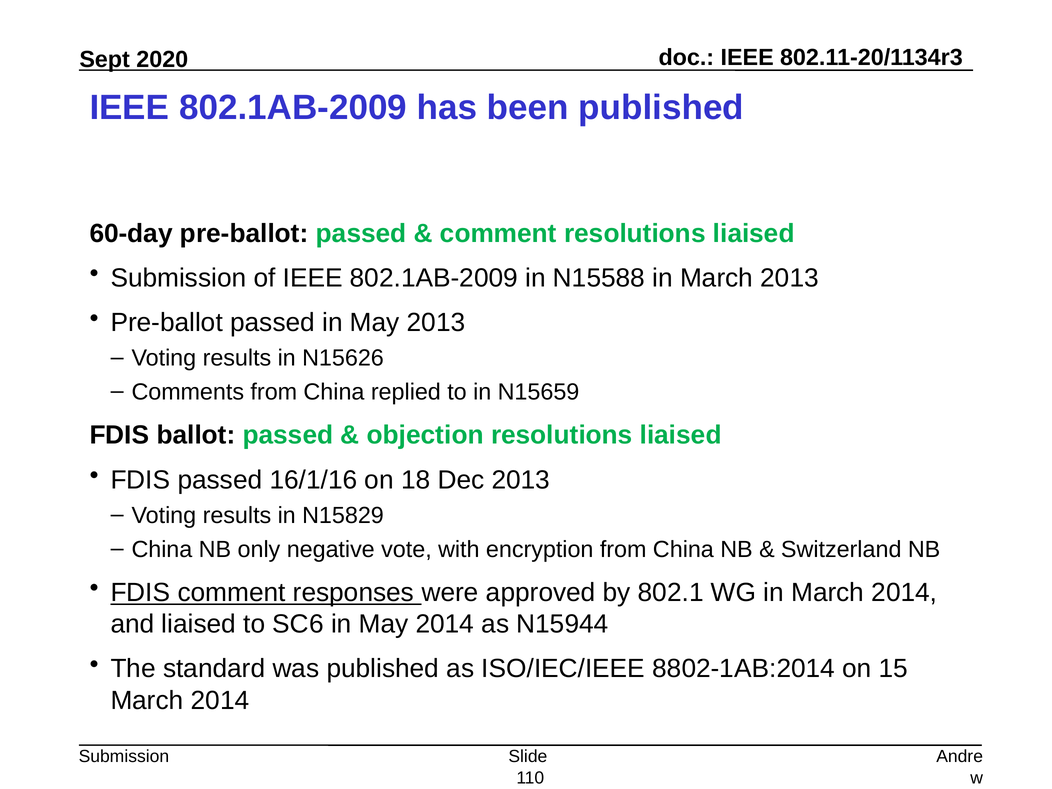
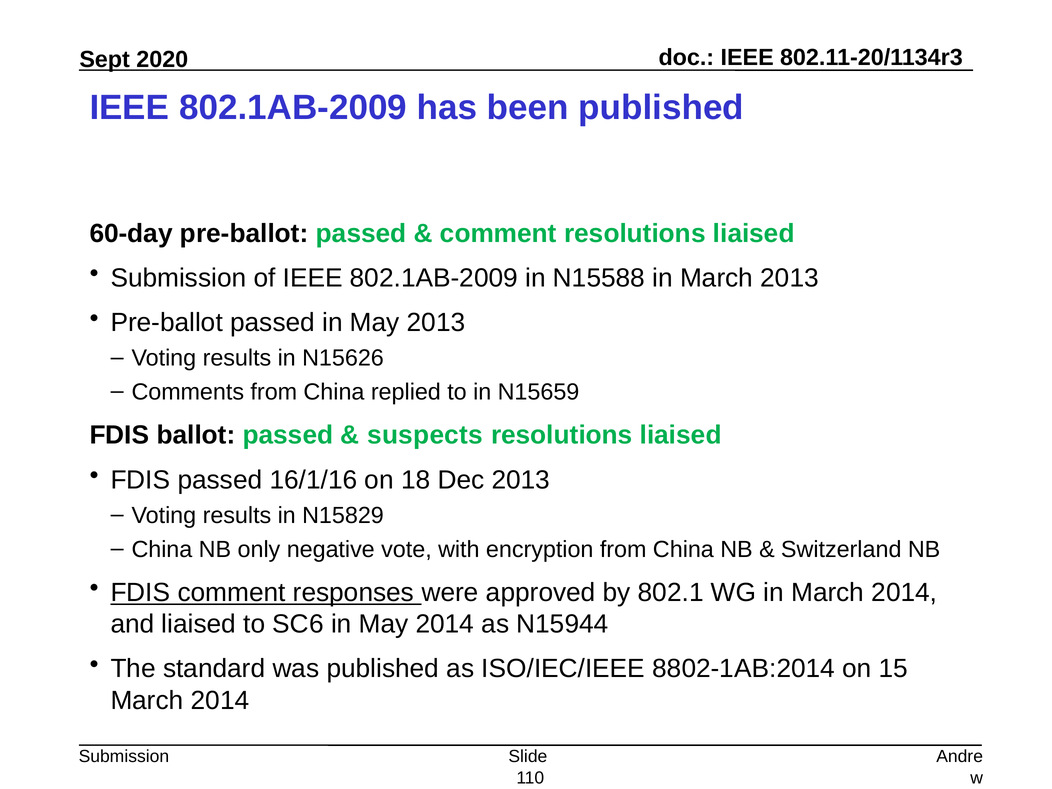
objection: objection -> suspects
